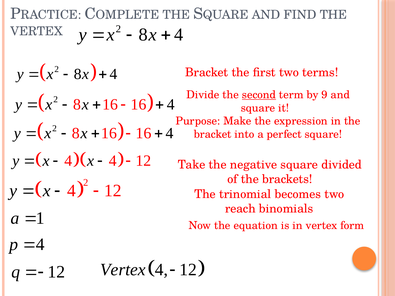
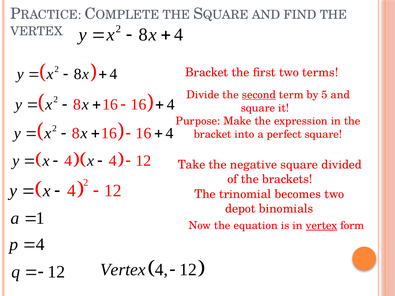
9: 9 -> 5
reach: reach -> depot
vertex at (322, 226) underline: none -> present
